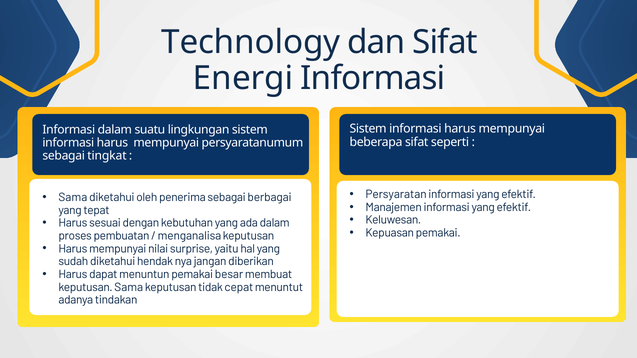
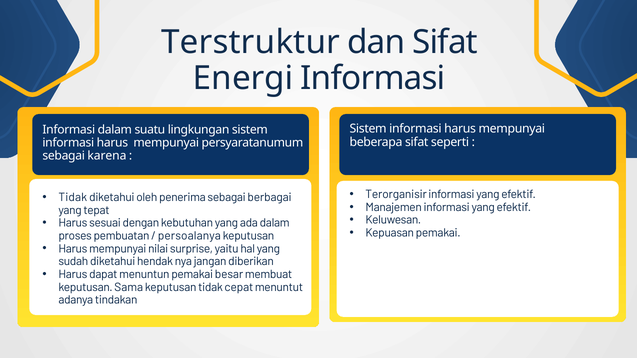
Technology: Technology -> Terstruktur
tingkat: tingkat -> karena
Persyaratan: Persyaratan -> Terorganisir
Sama at (73, 198): Sama -> Tidak
menganalisa: menganalisa -> persoalanya
